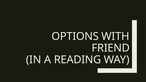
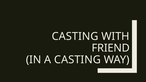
OPTIONS at (75, 36): OPTIONS -> CASTING
A READING: READING -> CASTING
